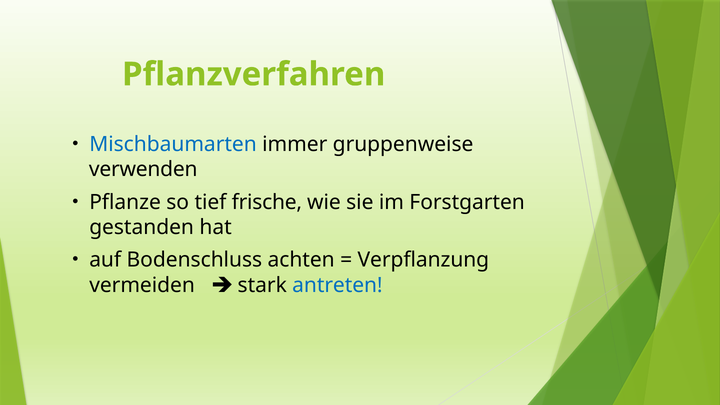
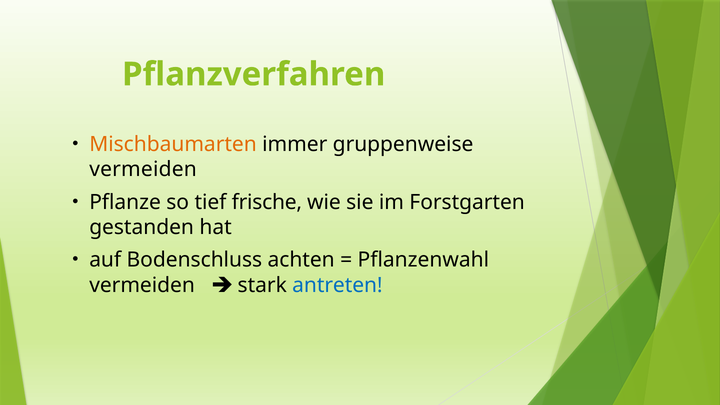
Mischbaumarten colour: blue -> orange
verwenden at (143, 169): verwenden -> vermeiden
Verpflanzung: Verpflanzung -> Pflanzenwahl
